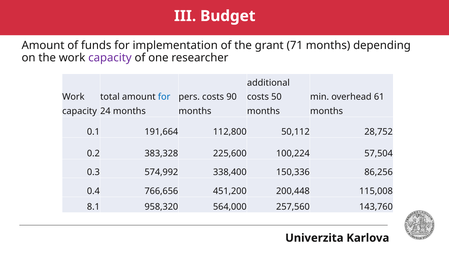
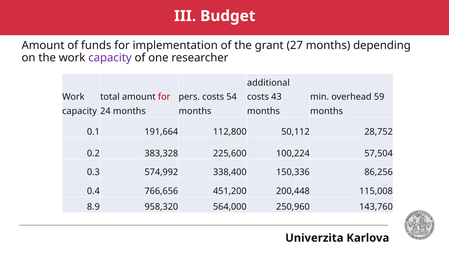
71: 71 -> 27
for at (164, 97) colour: blue -> red
90: 90 -> 54
50: 50 -> 43
61: 61 -> 59
8.1: 8.1 -> 8.9
257,560: 257,560 -> 250,960
